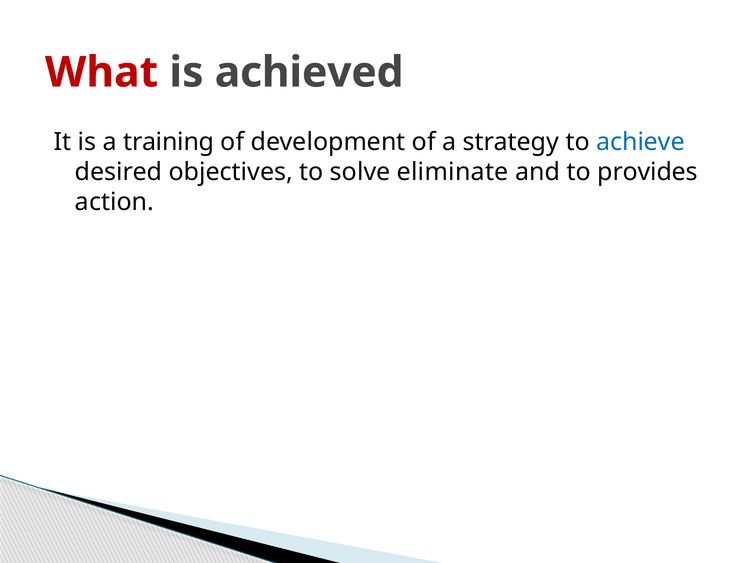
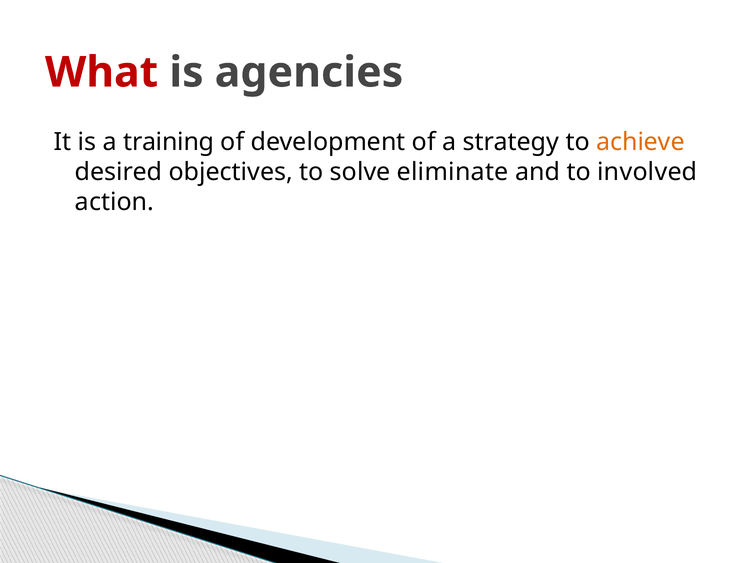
achieved: achieved -> agencies
achieve colour: blue -> orange
provides: provides -> involved
